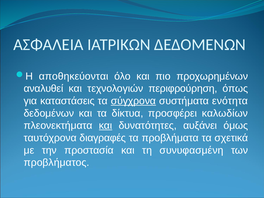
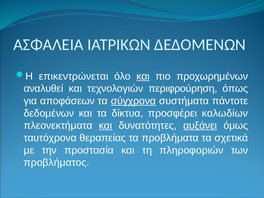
αποθηκεύονται: αποθηκεύονται -> επικεντρώνεται
και at (143, 76) underline: none -> present
καταστάσεις: καταστάσεις -> αποφάσεων
ενότητα: ενότητα -> πάντοτε
αυξάνει underline: none -> present
διαγραφές: διαγραφές -> θεραπείας
συνυφασμένη: συνυφασμένη -> πληροφοριών
